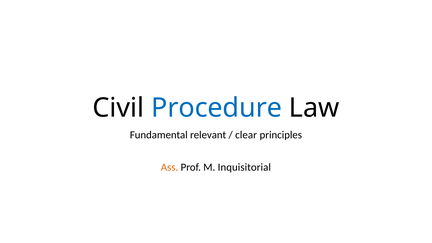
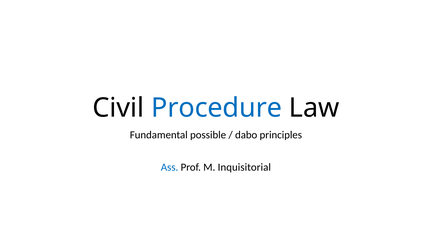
relevant: relevant -> possible
clear: clear -> dabo
Ass colour: orange -> blue
